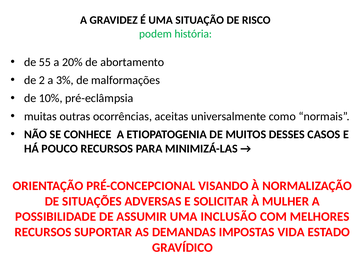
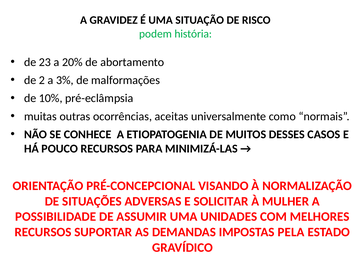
55: 55 -> 23
INCLUSÃO: INCLUSÃO -> UNIDADES
VIDA: VIDA -> PELA
